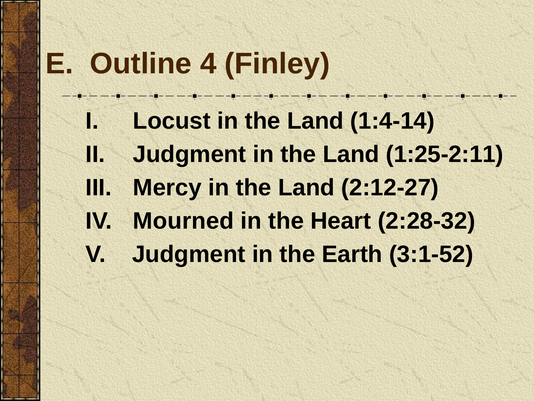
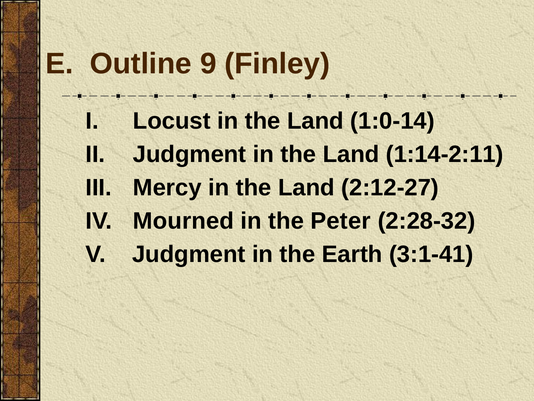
4: 4 -> 9
1:4-14: 1:4-14 -> 1:0-14
1:25-2:11: 1:25-2:11 -> 1:14-2:11
Heart: Heart -> Peter
3:1-52: 3:1-52 -> 3:1-41
